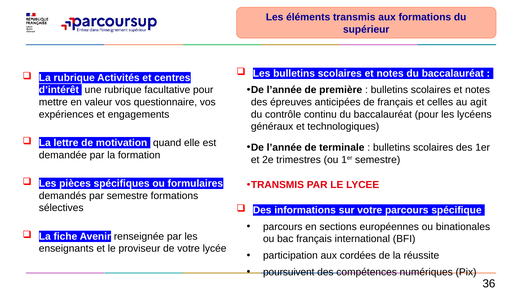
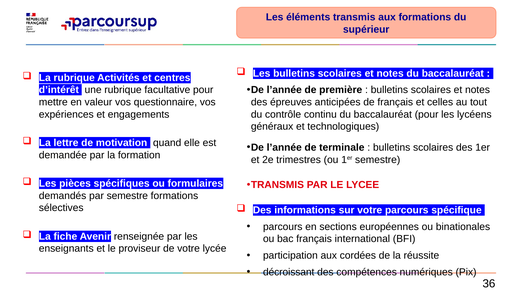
agit: agit -> tout
poursuivent: poursuivent -> décroissant
